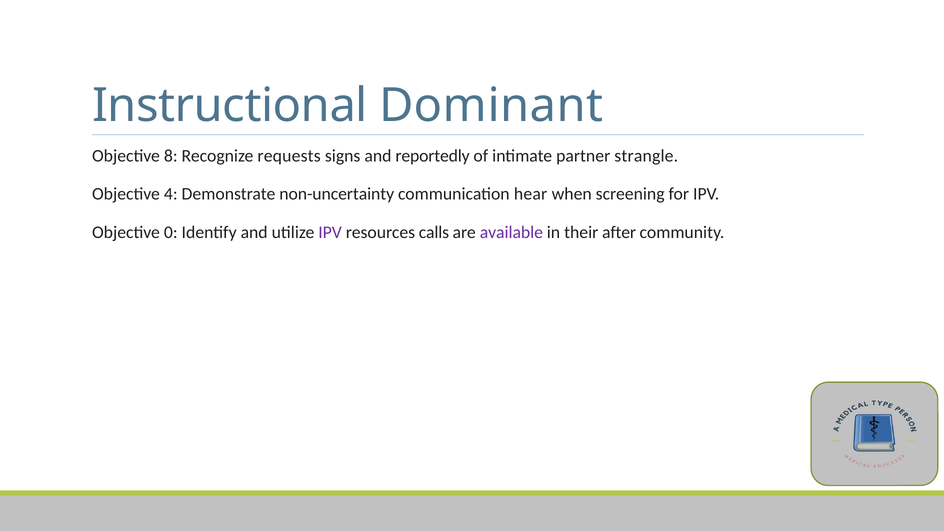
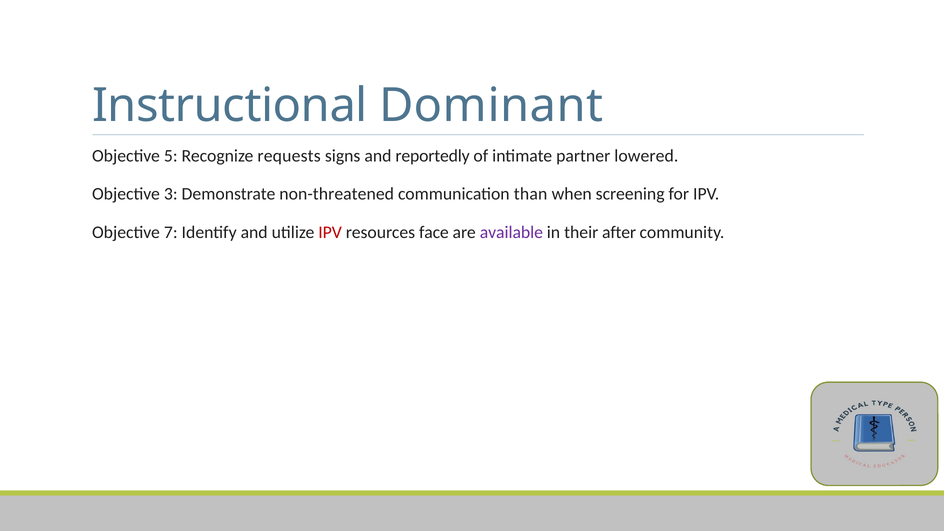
8: 8 -> 5
strangle: strangle -> lowered
4: 4 -> 3
non-uncertainty: non-uncertainty -> non-threatened
hear: hear -> than
0: 0 -> 7
IPV at (330, 232) colour: purple -> red
calls: calls -> face
